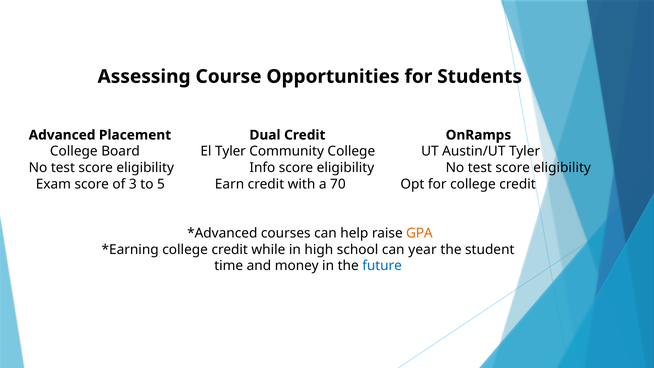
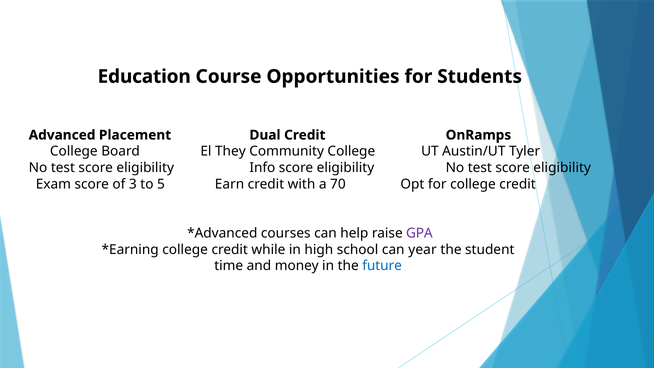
Assessing: Assessing -> Education
El Tyler: Tyler -> They
GPA colour: orange -> purple
